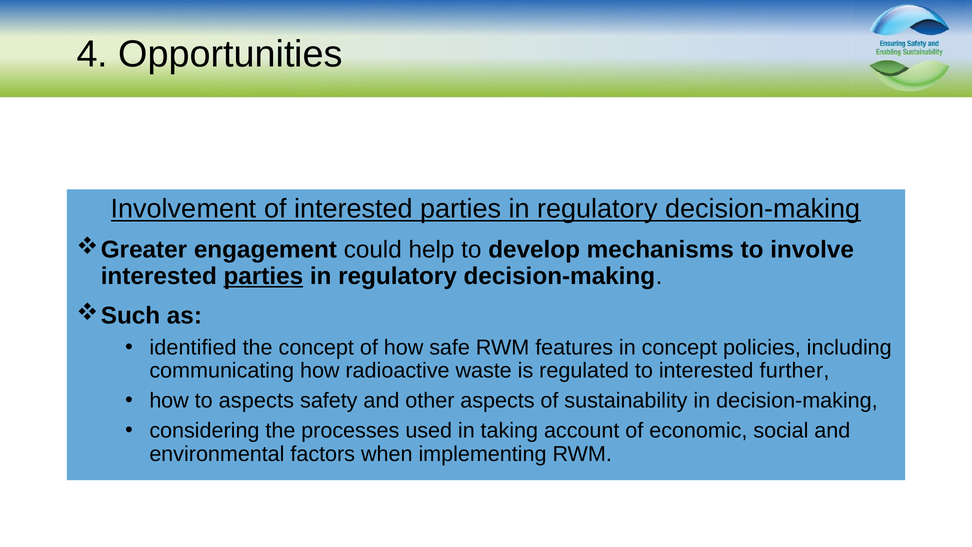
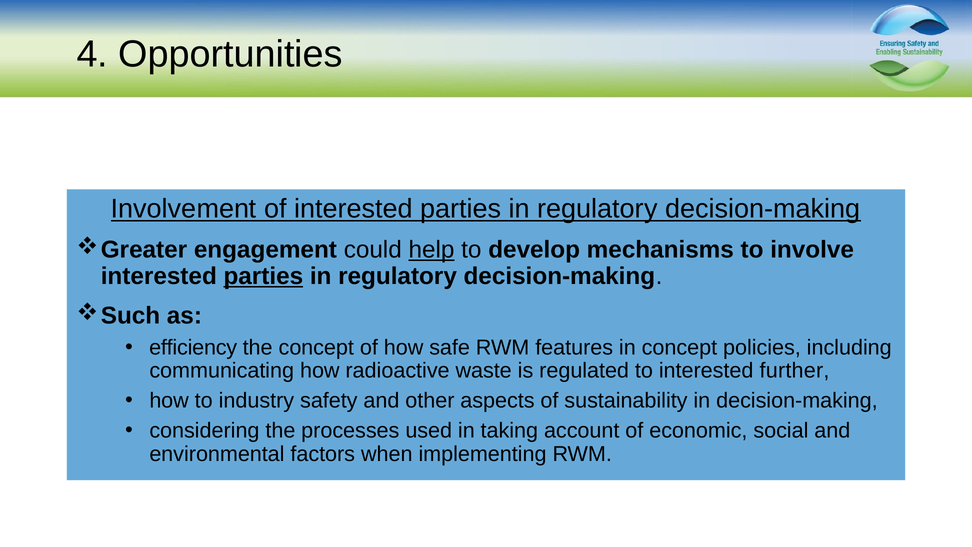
help underline: none -> present
identified: identified -> efficiency
to aspects: aspects -> industry
